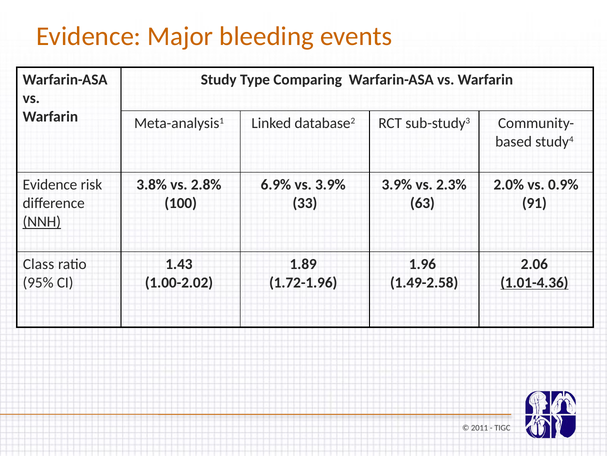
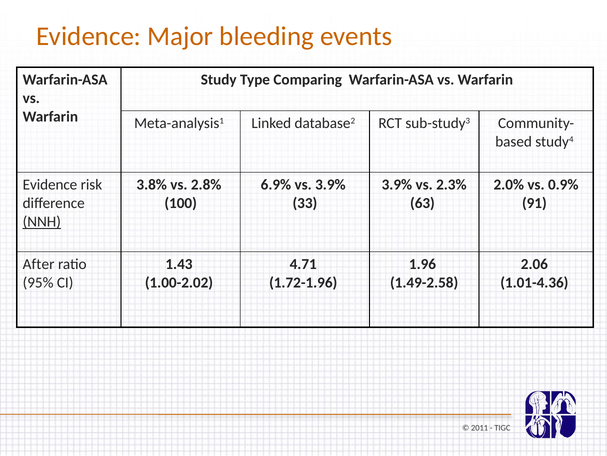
Class: Class -> After
1.89: 1.89 -> 4.71
1.01-4.36 underline: present -> none
